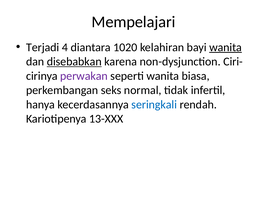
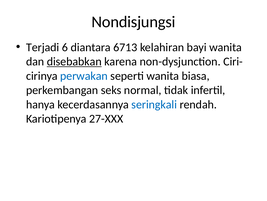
Mempelajari: Mempelajari -> Nondisjungsi
4: 4 -> 6
1020: 1020 -> 6713
wanita at (226, 47) underline: present -> none
perwakan colour: purple -> blue
13-XXX: 13-XXX -> 27-XXX
